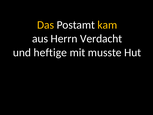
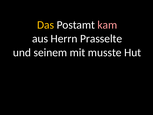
kam colour: yellow -> pink
Verdacht: Verdacht -> Prasselte
heftige: heftige -> seinem
